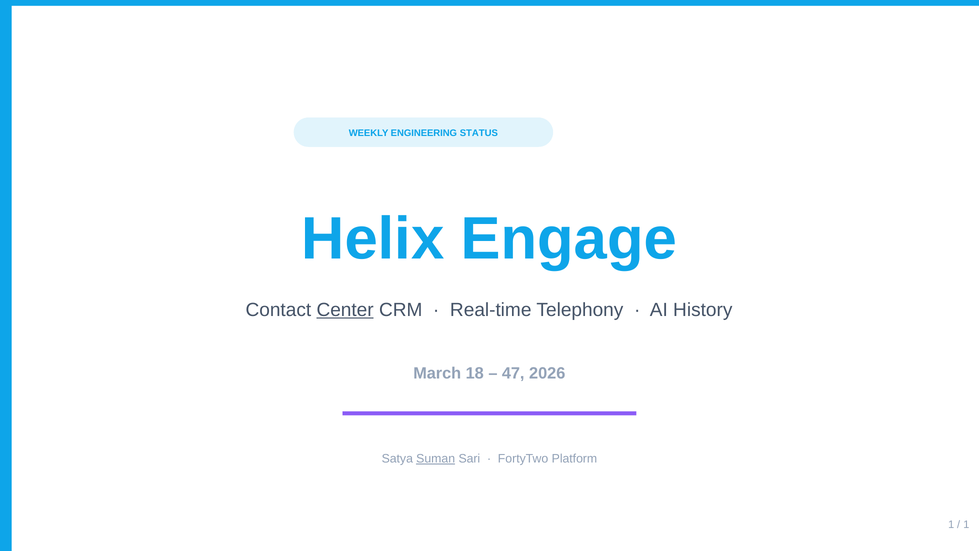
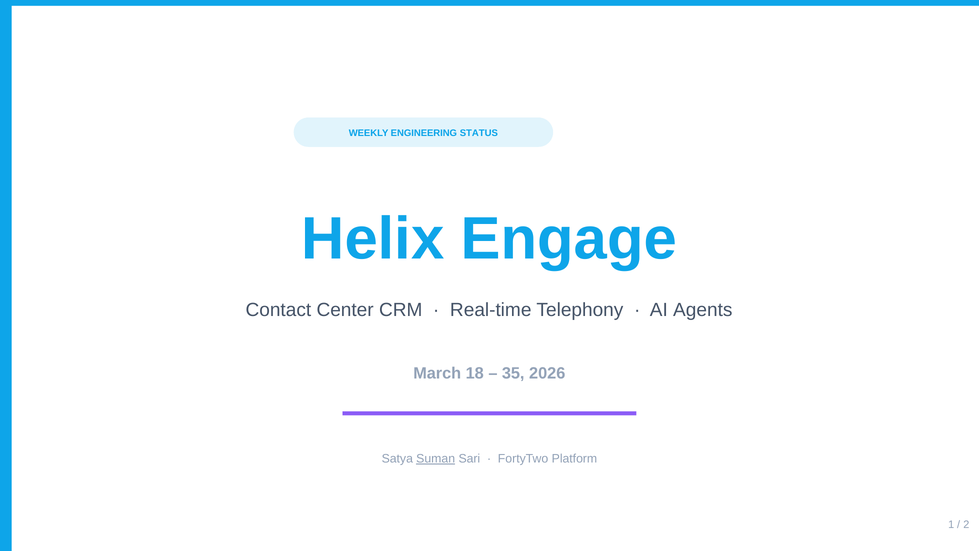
Center underline: present -> none
History: History -> Agents
47: 47 -> 35
1 at (966, 524): 1 -> 2
